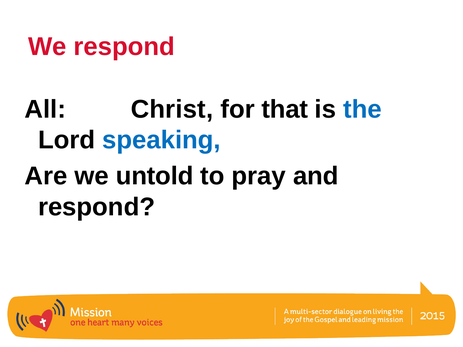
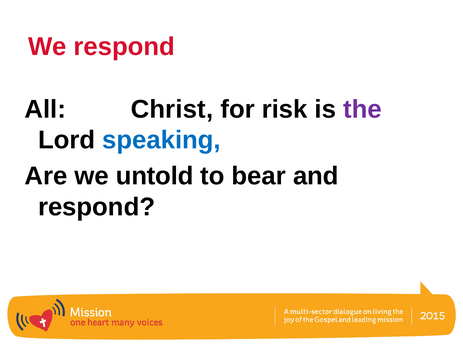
that: that -> risk
the colour: blue -> purple
pray: pray -> bear
